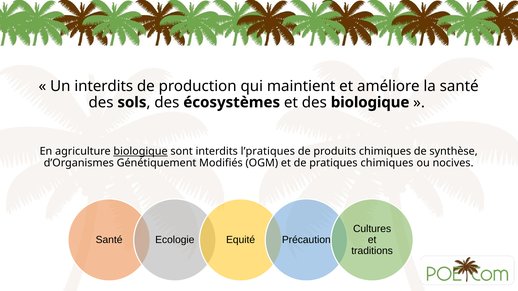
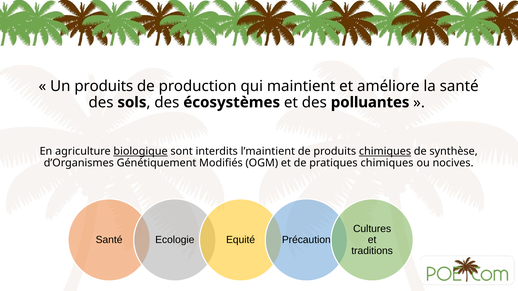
Un interdits: interdits -> produits
des biologique: biologique -> polluantes
l’pratiques: l’pratiques -> l’maintient
chimiques at (385, 152) underline: none -> present
